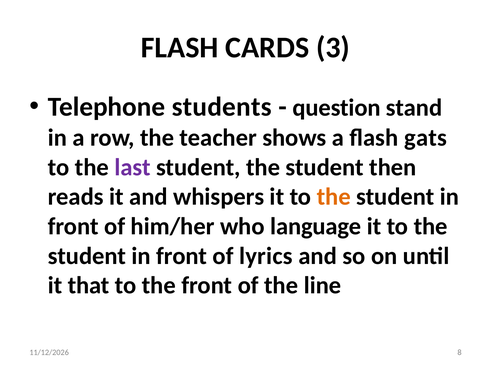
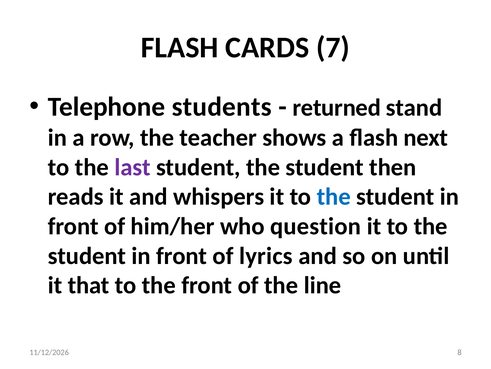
3: 3 -> 7
question: question -> returned
gats: gats -> next
the at (334, 196) colour: orange -> blue
language: language -> question
